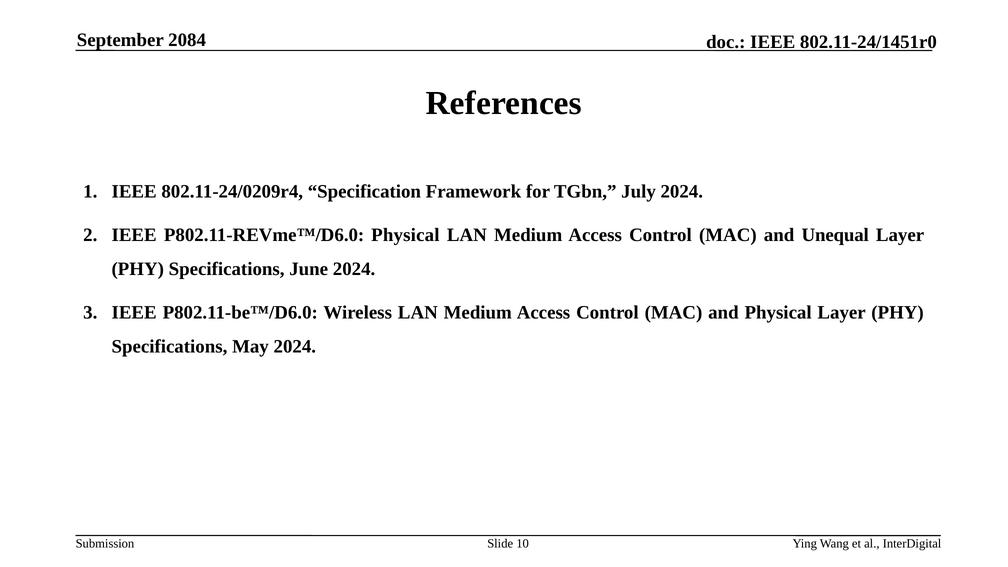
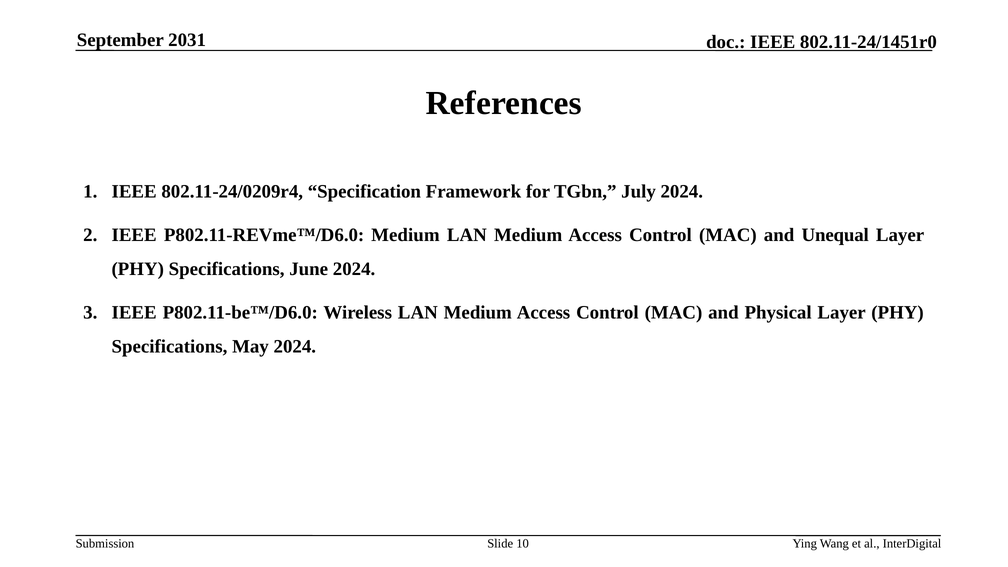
2084: 2084 -> 2031
P802.11-REVme™/D6.0 Physical: Physical -> Medium
